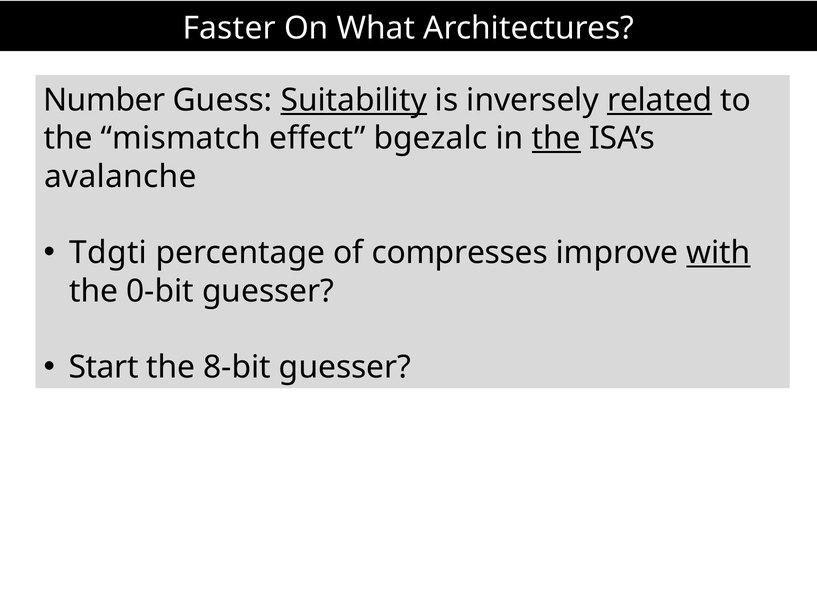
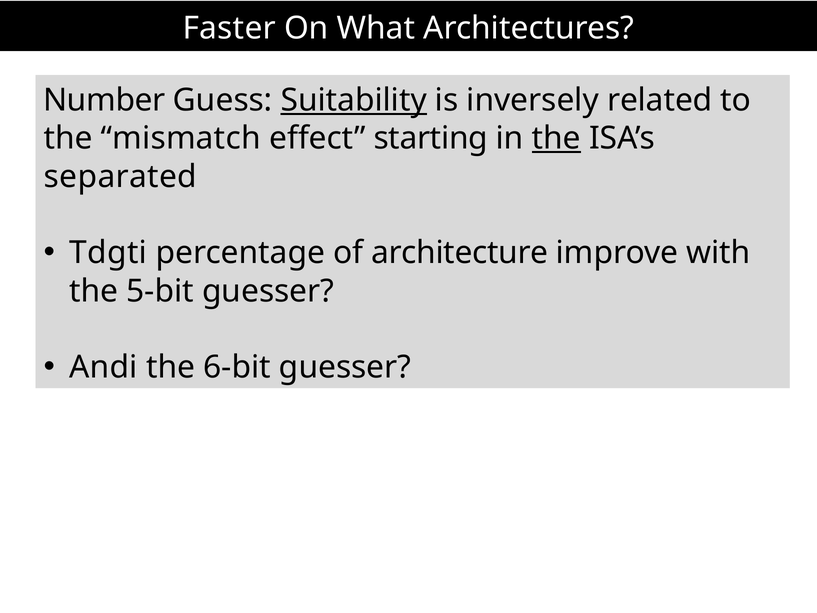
related underline: present -> none
bgezalc: bgezalc -> starting
avalanche: avalanche -> separated
compresses: compresses -> architecture
with underline: present -> none
0-bit: 0-bit -> 5-bit
Start: Start -> Andi
8-bit: 8-bit -> 6-bit
